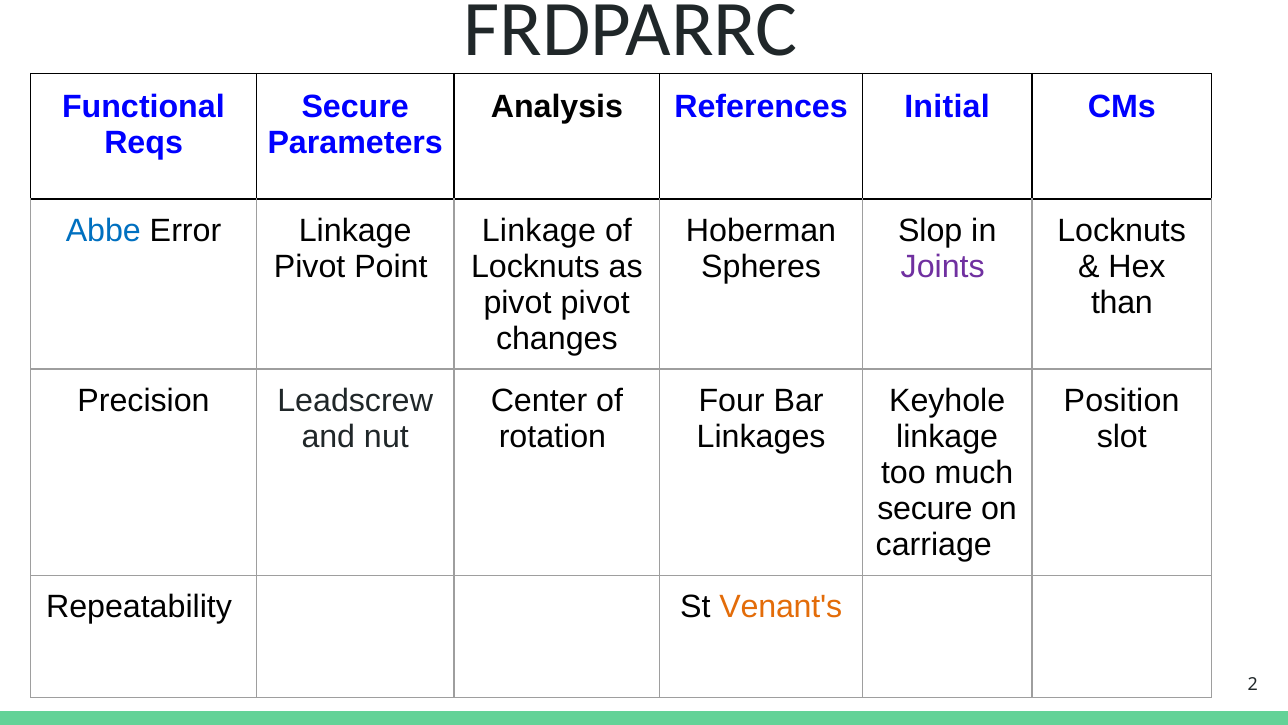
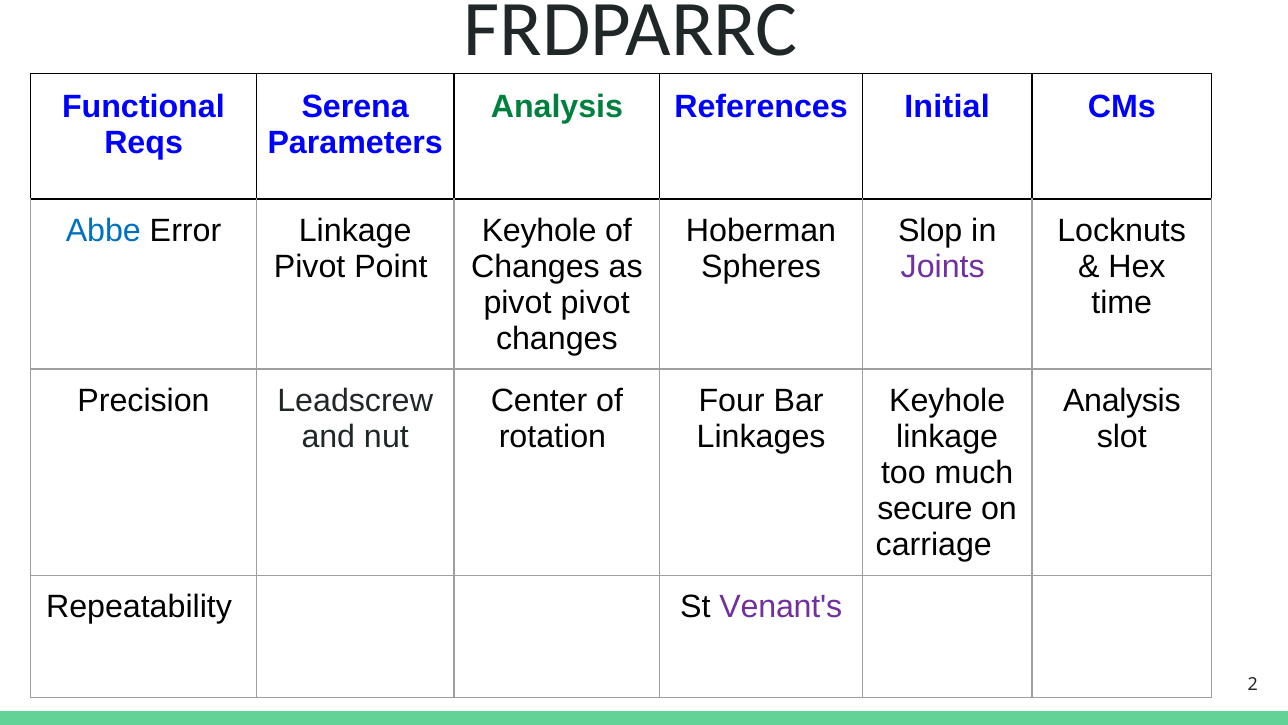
Secure at (355, 106): Secure -> Serena
Analysis at (557, 106) colour: black -> green
Linkage at (539, 230): Linkage -> Keyhole
Locknuts at (535, 266): Locknuts -> Changes
than: than -> time
Position at (1122, 400): Position -> Analysis
Venant's colour: orange -> purple
